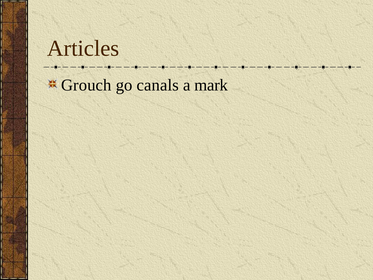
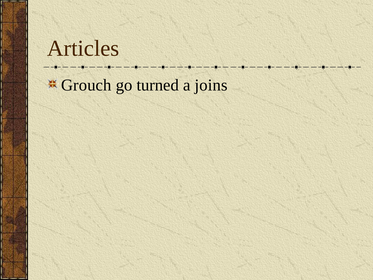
canals: canals -> turned
mark: mark -> joins
